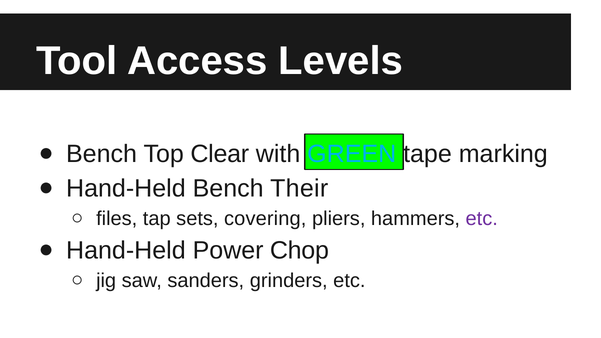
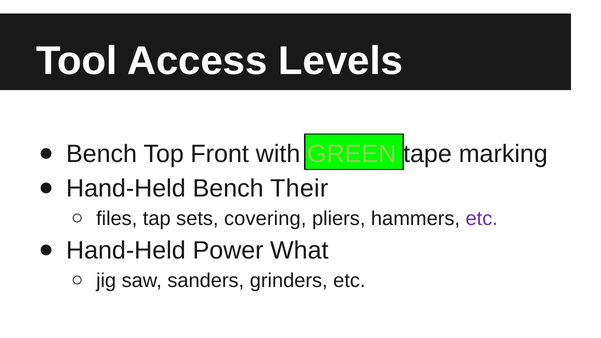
Clear: Clear -> Front
GREEN colour: light blue -> light green
Chop: Chop -> What
